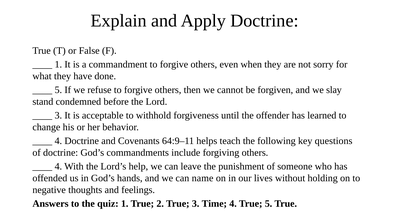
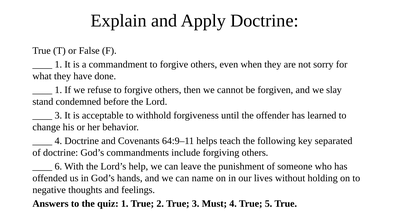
5 at (58, 90): 5 -> 1
questions: questions -> separated
4 at (58, 167): 4 -> 6
Time: Time -> Must
